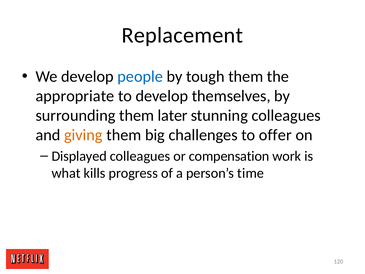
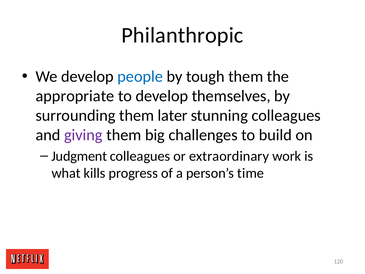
Replacement: Replacement -> Philanthropic
giving colour: orange -> purple
offer: offer -> build
Displayed: Displayed -> Judgment
compensation: compensation -> extraordinary
